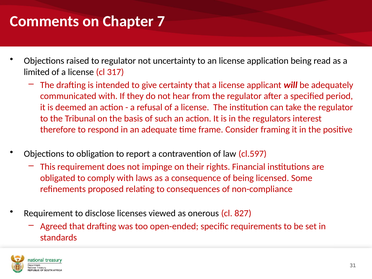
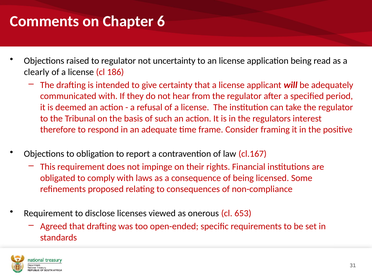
7: 7 -> 6
limited: limited -> clearly
317: 317 -> 186
cl.597: cl.597 -> cl.167
827: 827 -> 653
